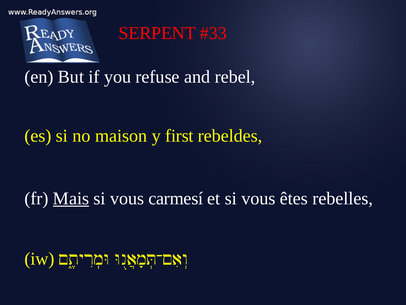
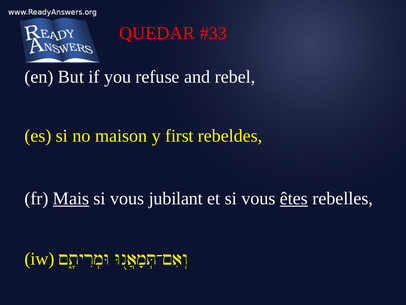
SERPENT: SERPENT -> QUEDAR
carmesí: carmesí -> jubilant
êtes underline: none -> present
